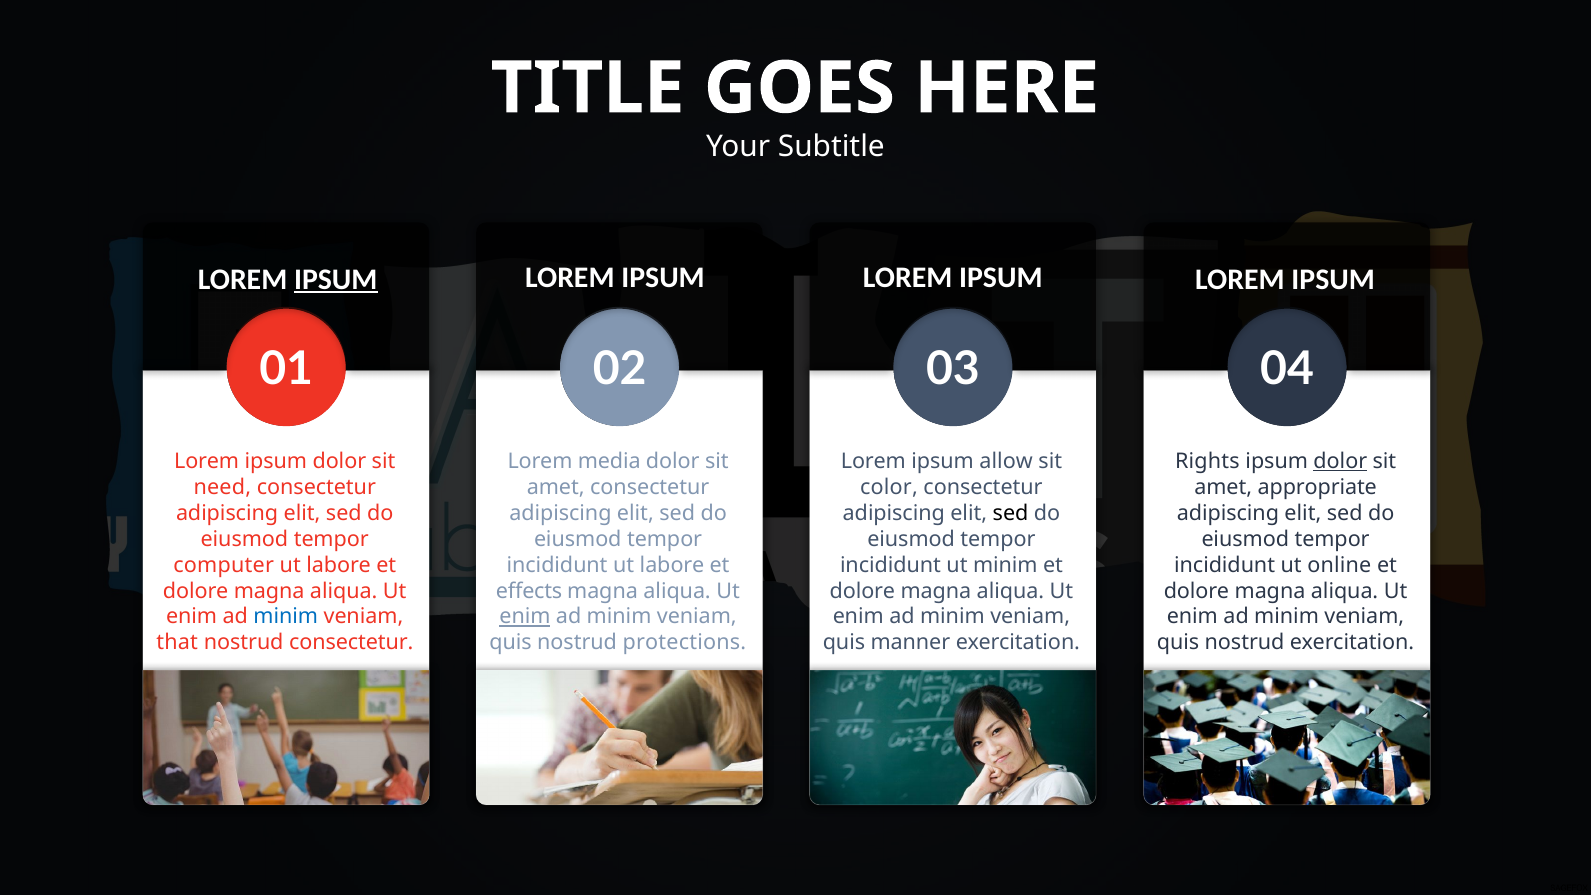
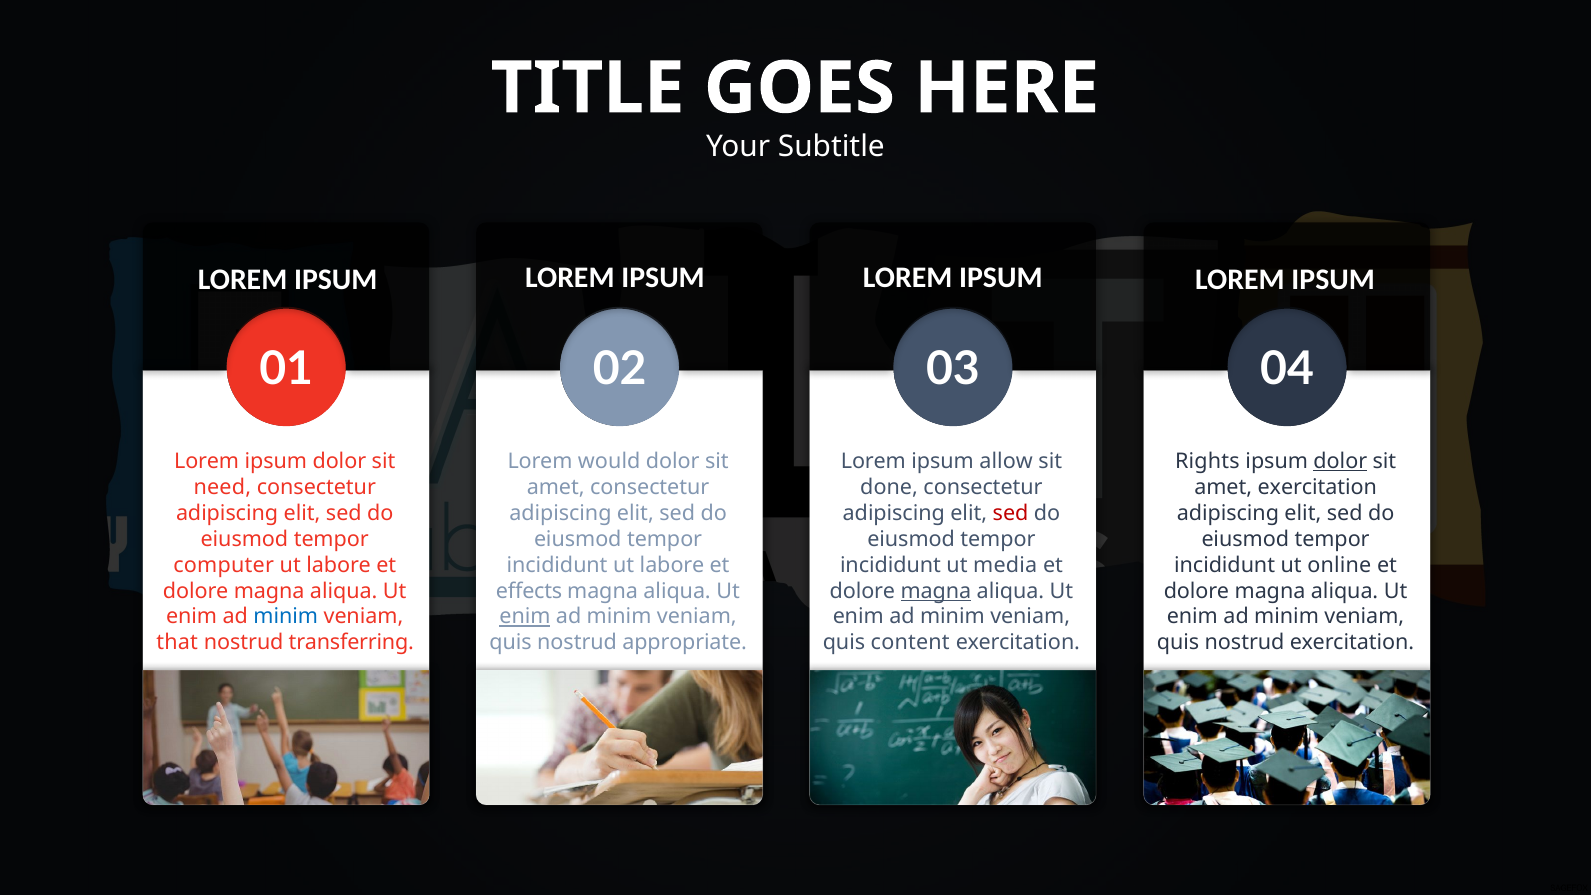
IPSUM at (336, 280) underline: present -> none
media: media -> would
color: color -> done
amet appropriate: appropriate -> exercitation
sed at (1011, 513) colour: black -> red
ut minim: minim -> media
magna at (936, 591) underline: none -> present
nostrud consectetur: consectetur -> transferring
protections: protections -> appropriate
manner: manner -> content
